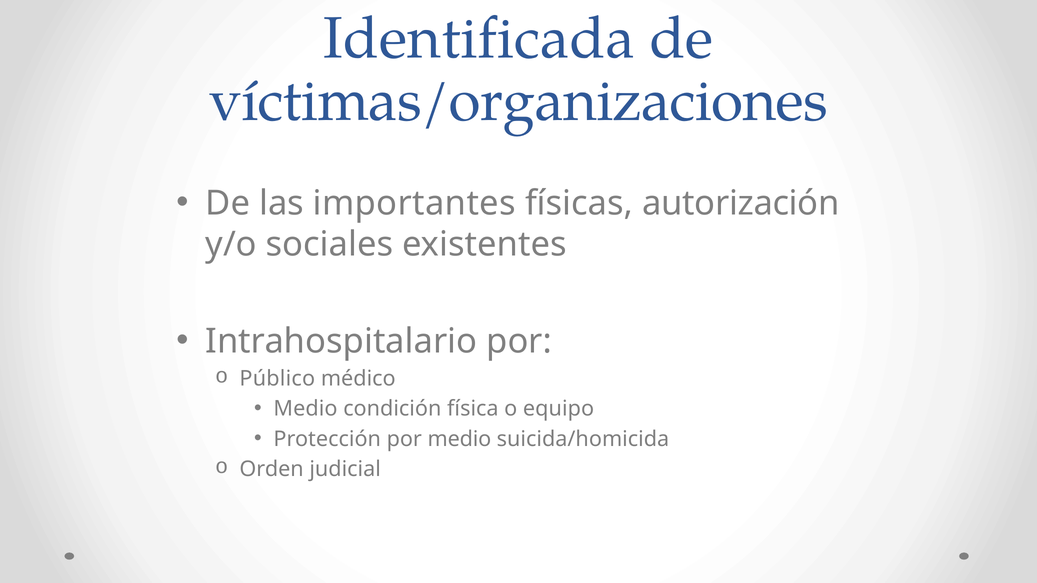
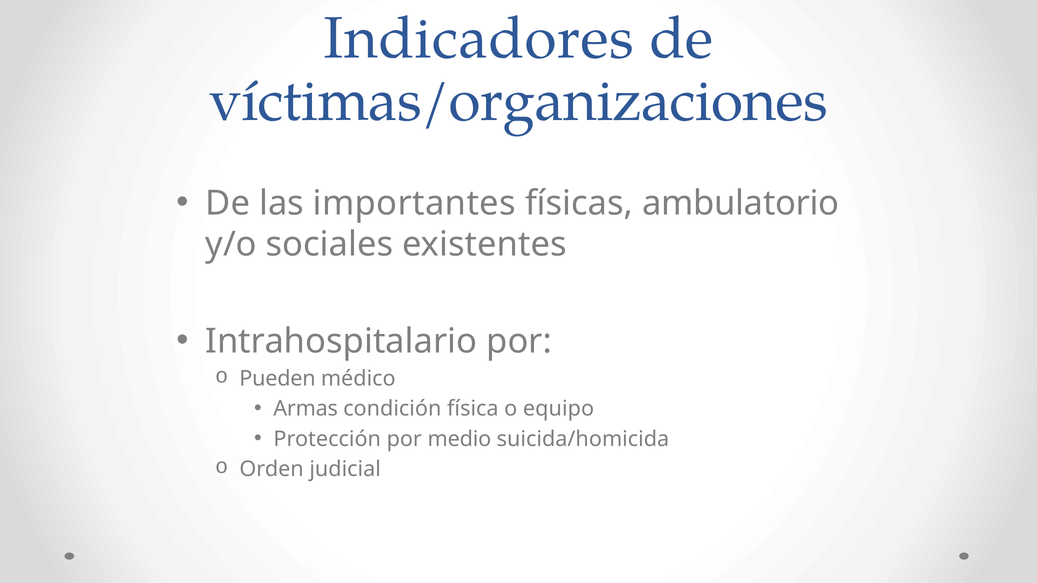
Identificada: Identificada -> Indicadores
autorización: autorización -> ambulatorio
Público: Público -> Pueden
Medio at (305, 409): Medio -> Armas
